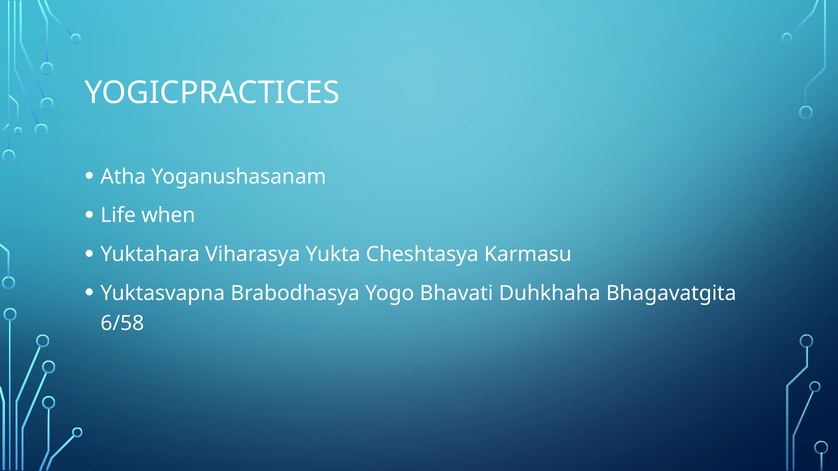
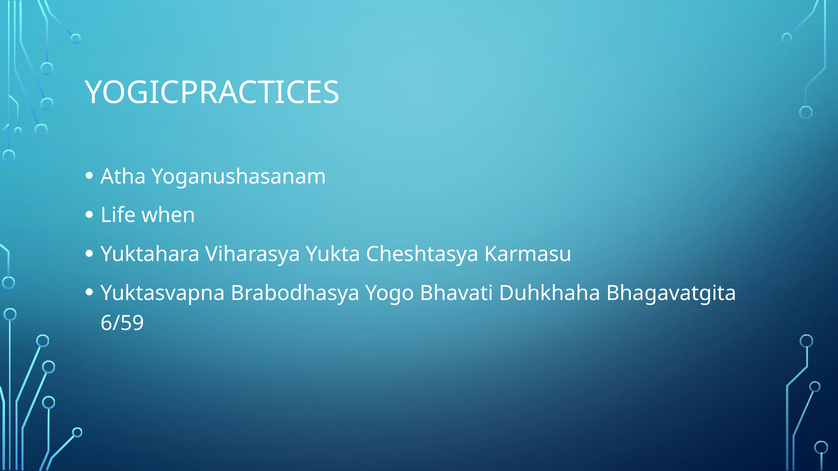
6/58: 6/58 -> 6/59
